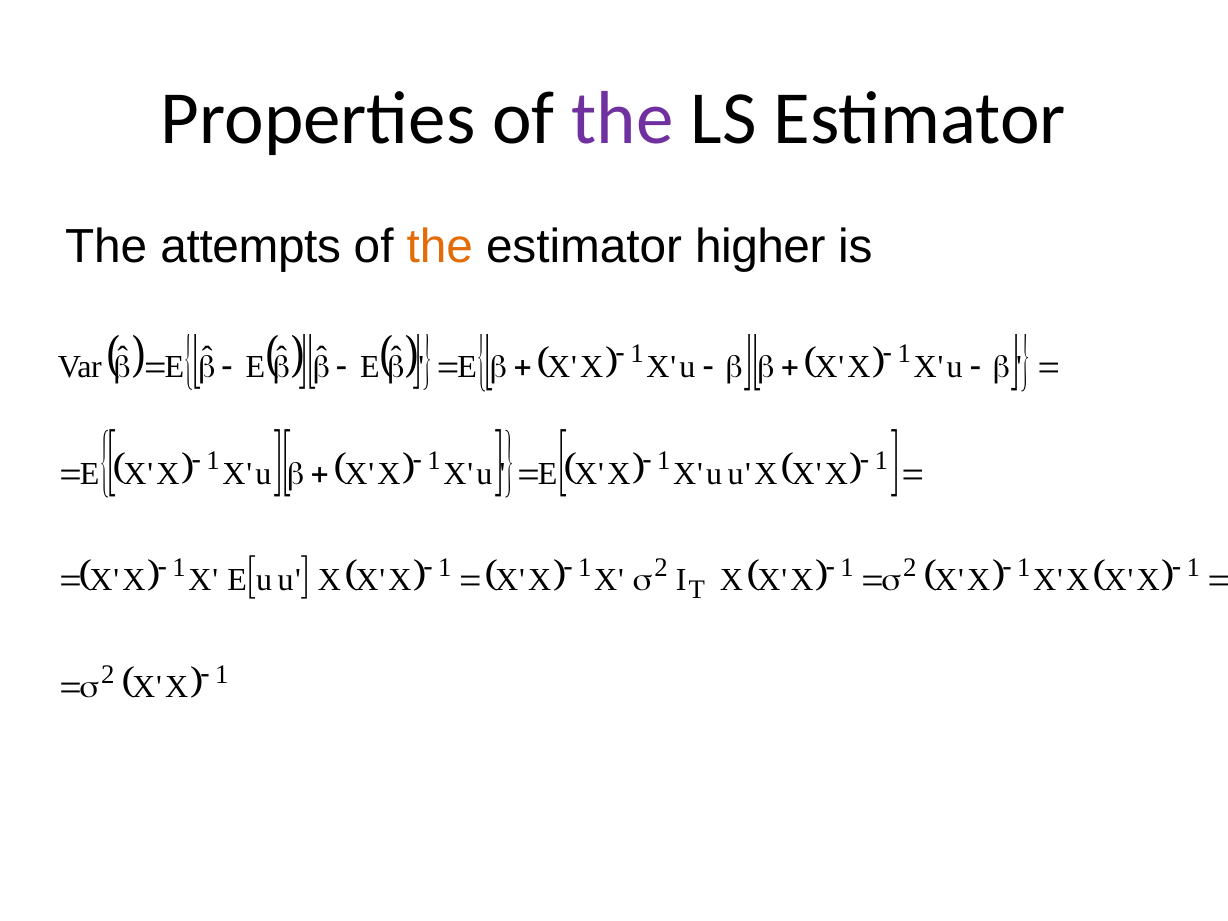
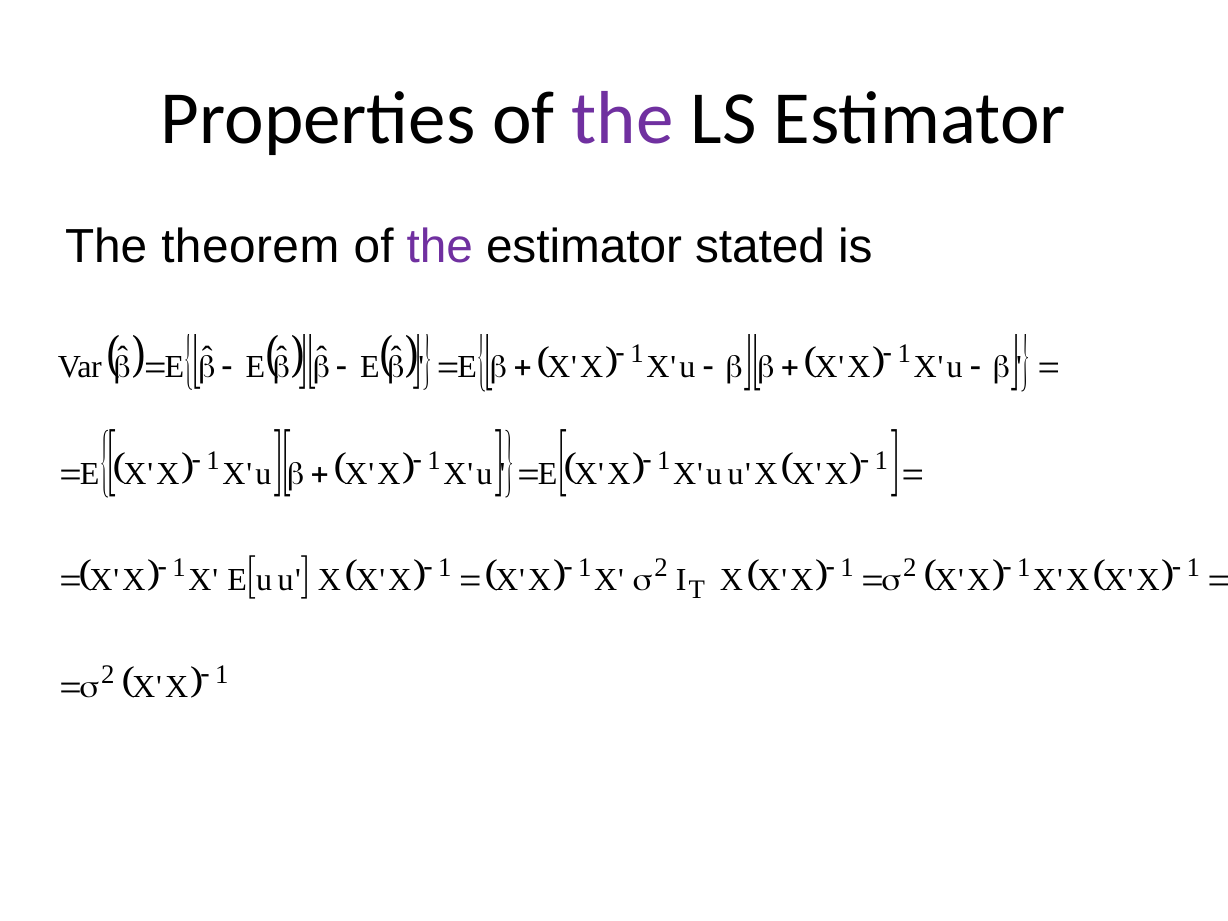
attempts: attempts -> theorem
the at (440, 247) colour: orange -> purple
higher: higher -> stated
